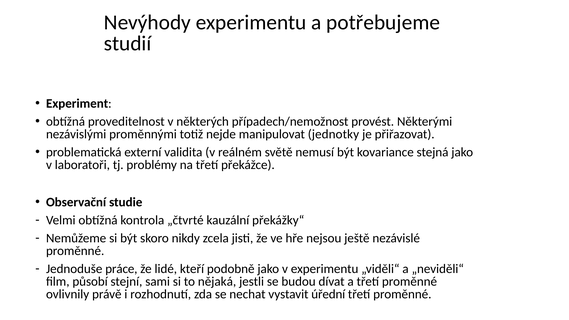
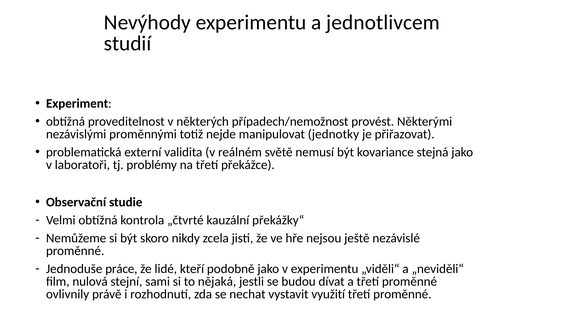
potřebujeme: potřebujeme -> jednotlivcem
působí: působí -> nulová
úřední: úřední -> využití
